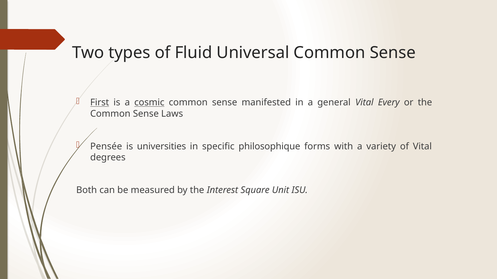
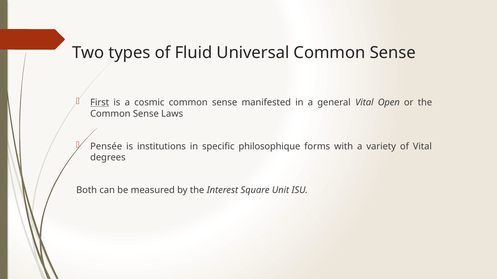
cosmic underline: present -> none
Every: Every -> Open
universities: universities -> institutions
